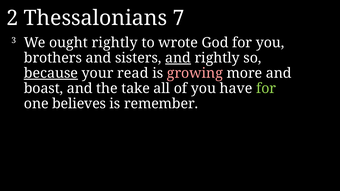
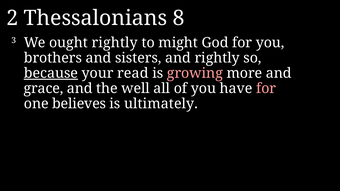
7: 7 -> 8
wrote: wrote -> might
and at (178, 58) underline: present -> none
boast: boast -> grace
take: take -> well
for at (266, 89) colour: light green -> pink
remember: remember -> ultimately
